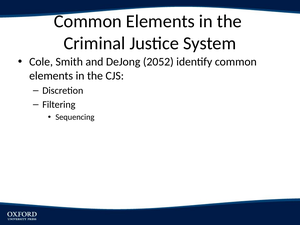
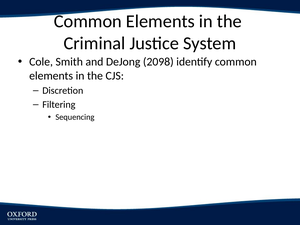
2052: 2052 -> 2098
